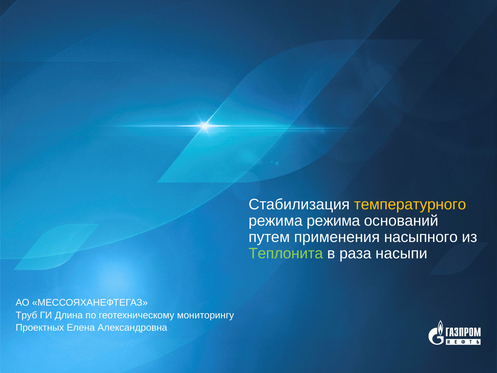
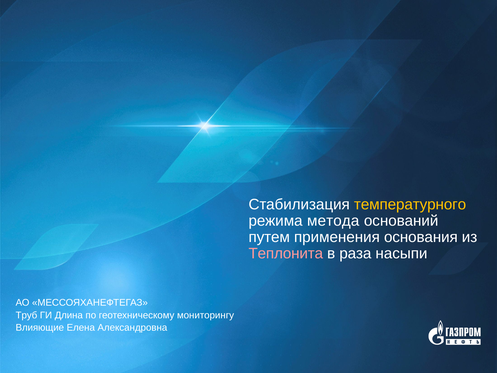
режима режима: режима -> метода
насыпного: насыпного -> основания
Теплонита colour: light green -> pink
Проектных: Проектных -> Влияющие
